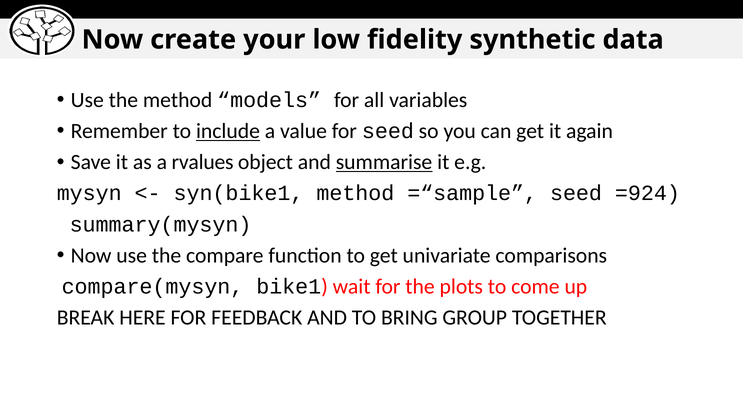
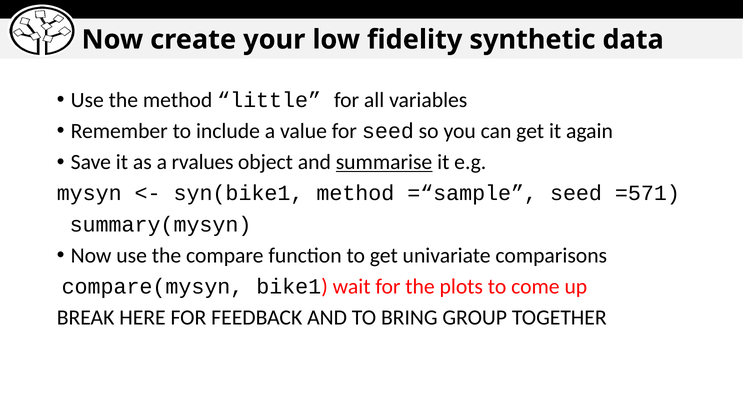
models: models -> little
include underline: present -> none
=924: =924 -> =571
